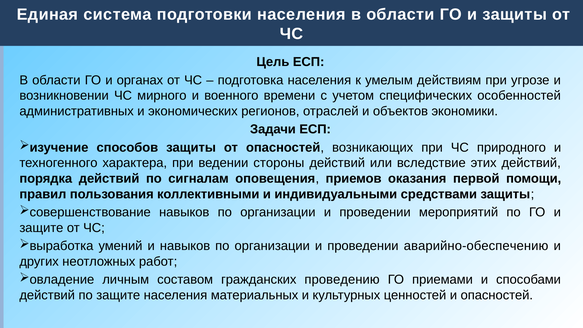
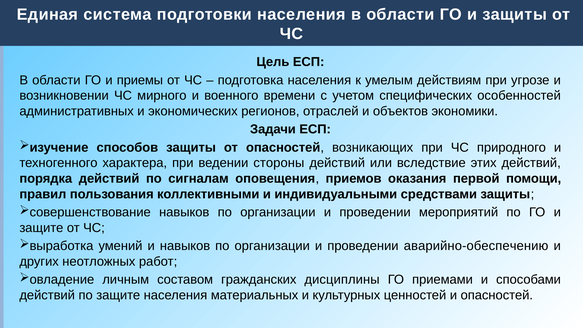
органах: органах -> приемы
проведению: проведению -> дисциплины
